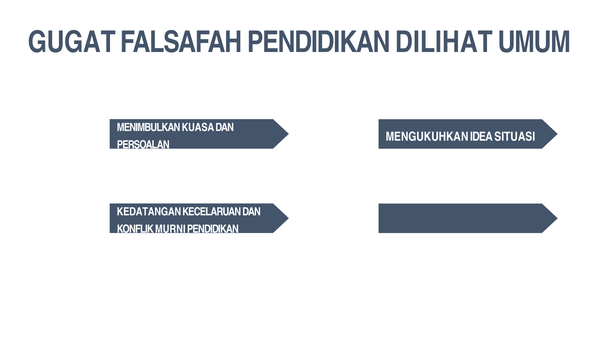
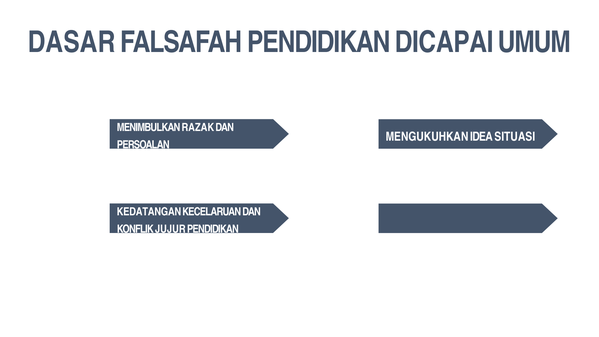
GUGAT: GUGAT -> DASAR
DILIHAT: DILIHAT -> DICAPAI
KUASA: KUASA -> RAZAK
MURNI: MURNI -> JUJUR
